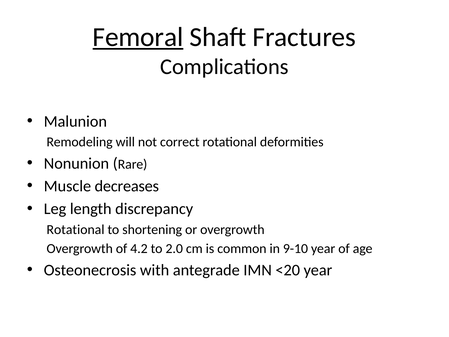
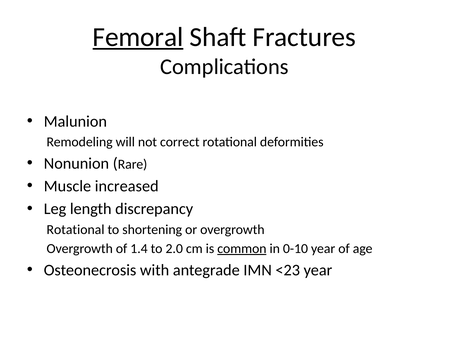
decreases: decreases -> increased
4.2: 4.2 -> 1.4
common underline: none -> present
9-10: 9-10 -> 0-10
<20: <20 -> <23
